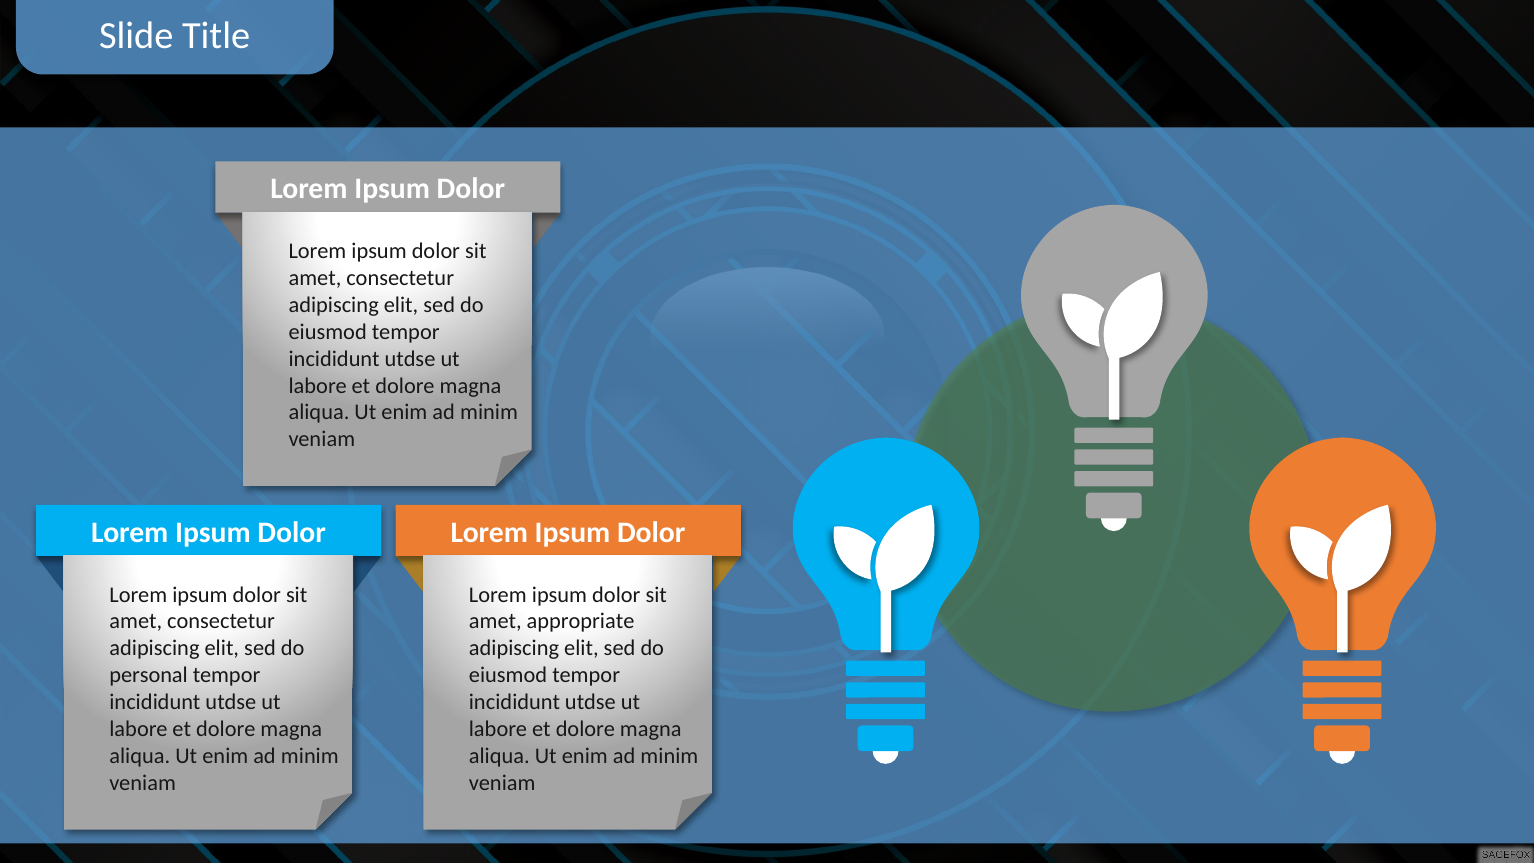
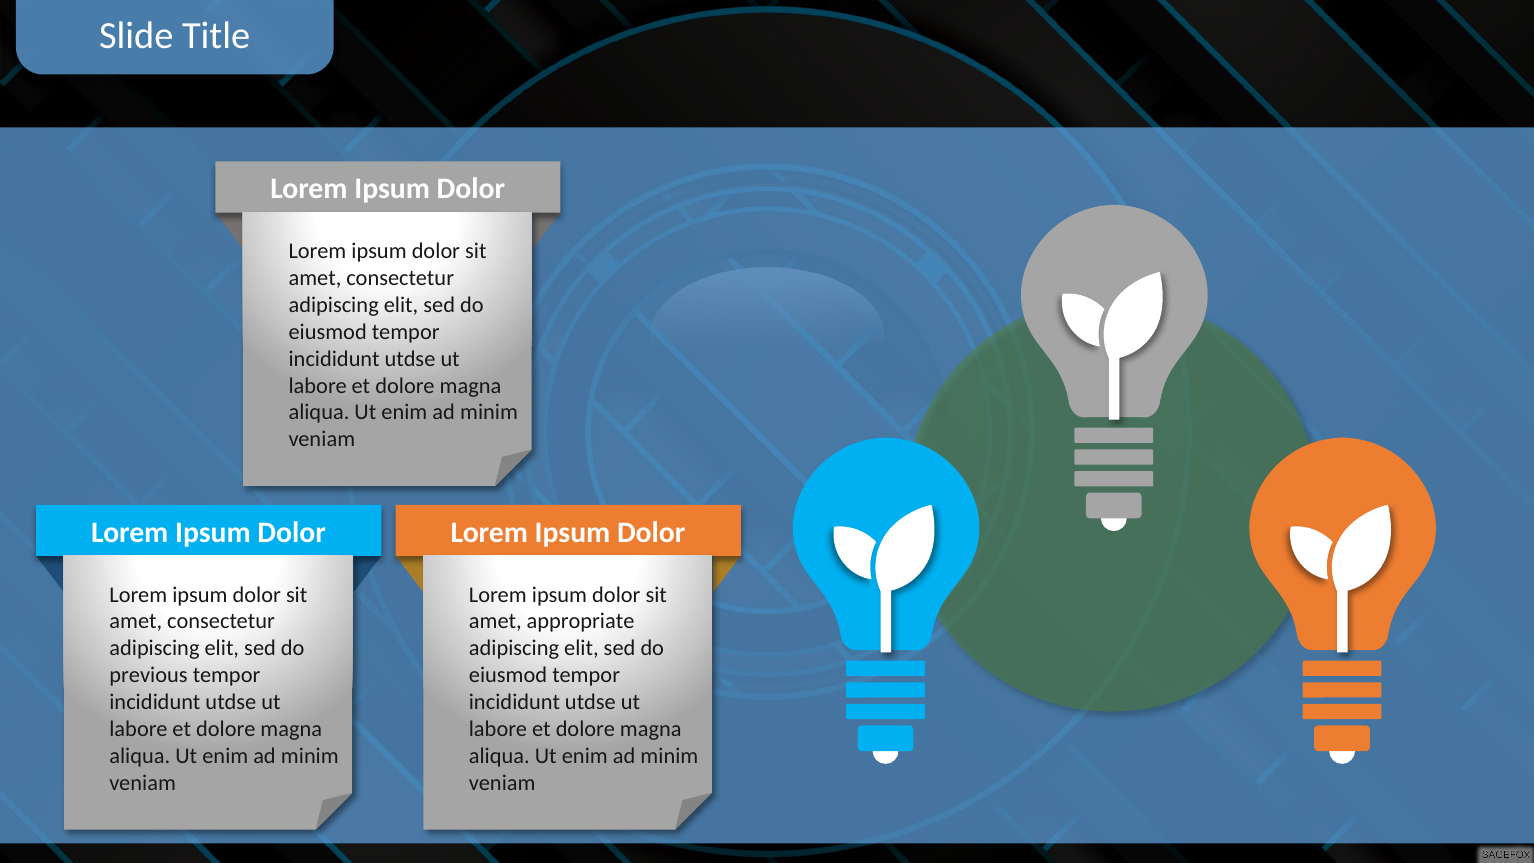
personal: personal -> previous
